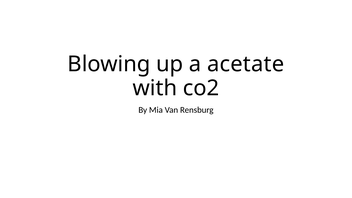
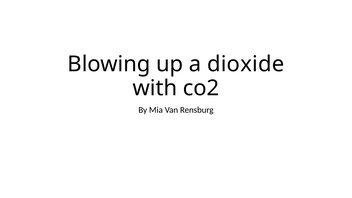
acetate: acetate -> dioxide
